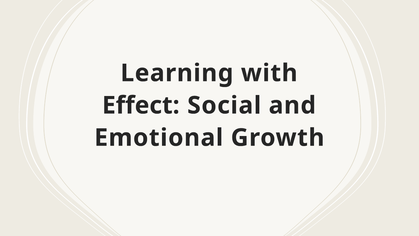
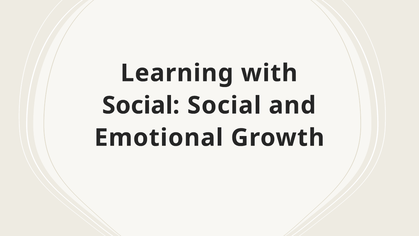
Effect at (141, 105): Effect -> Social
